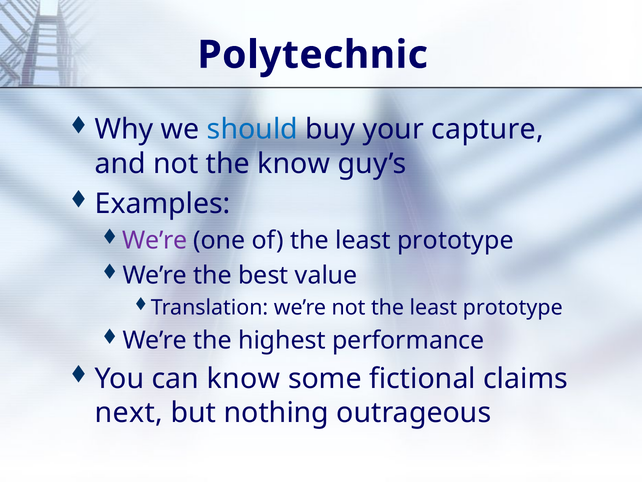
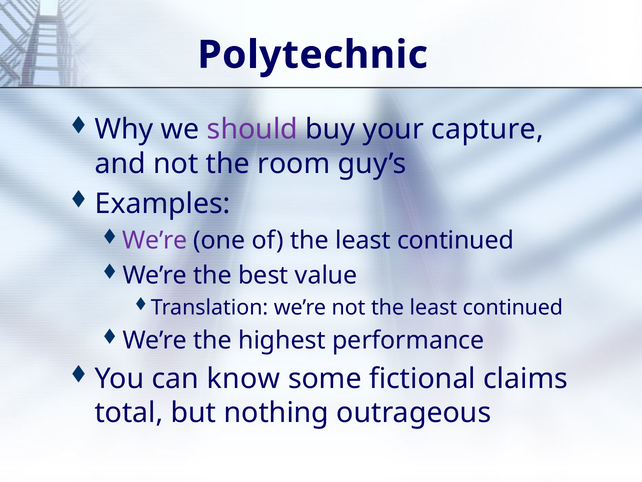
should colour: blue -> purple
the know: know -> room
of the least prototype: prototype -> continued
not the least prototype: prototype -> continued
next: next -> total
